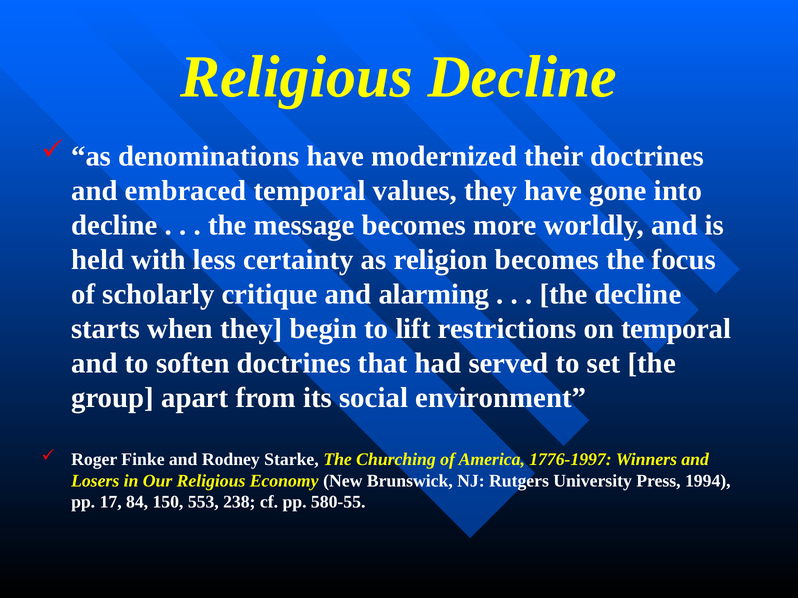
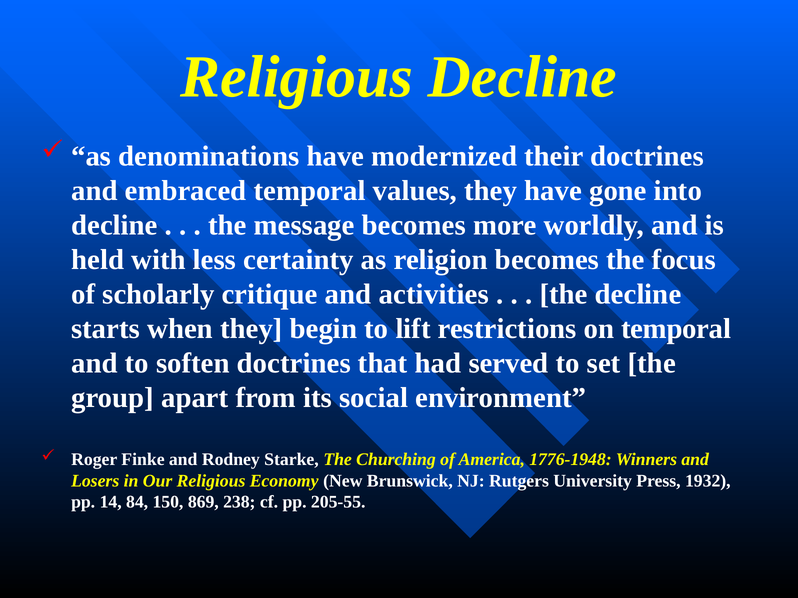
alarming: alarming -> activities
1776-1997: 1776-1997 -> 1776-1948
1994: 1994 -> 1932
17: 17 -> 14
553: 553 -> 869
580-55: 580-55 -> 205-55
